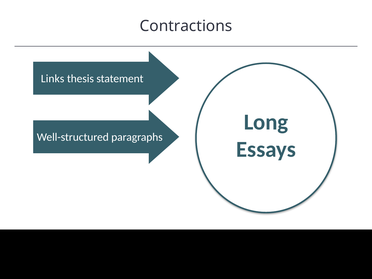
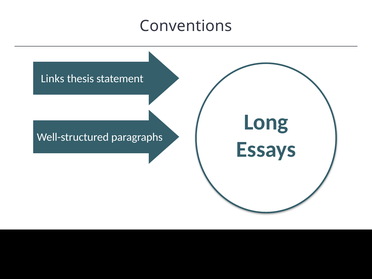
Contractions: Contractions -> Conventions
